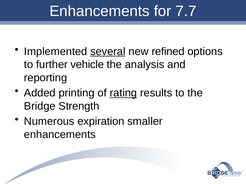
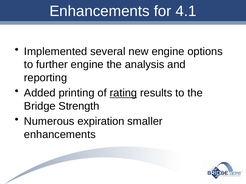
7.7: 7.7 -> 4.1
several underline: present -> none
new refined: refined -> engine
further vehicle: vehicle -> engine
